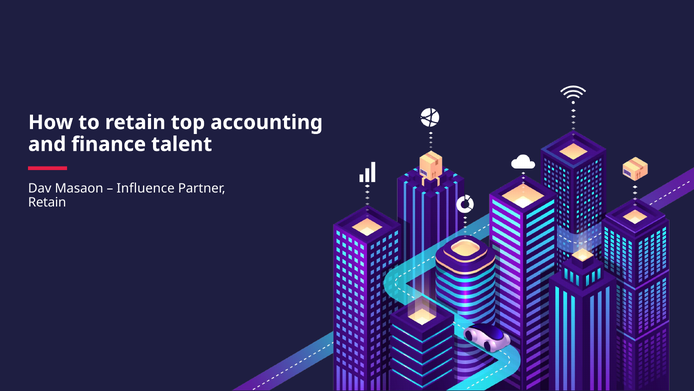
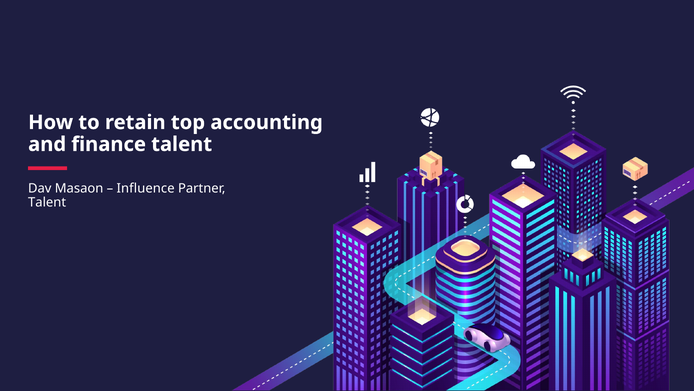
Retain at (47, 202): Retain -> Talent
